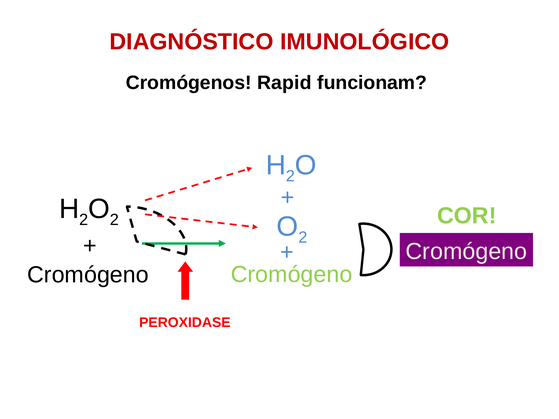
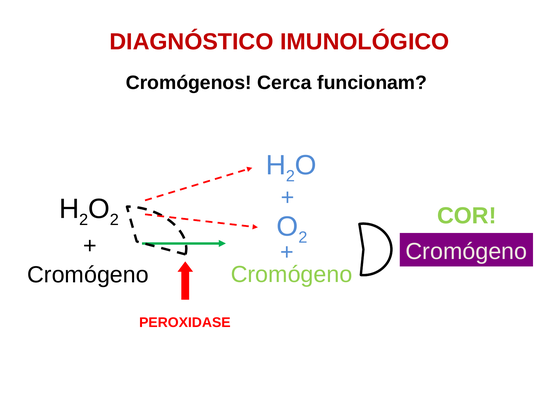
Rapid: Rapid -> Cerca
